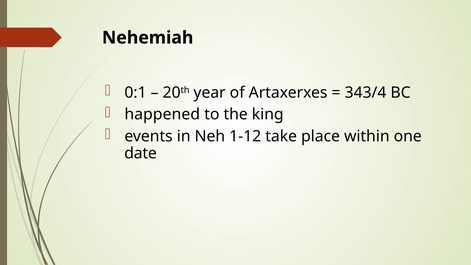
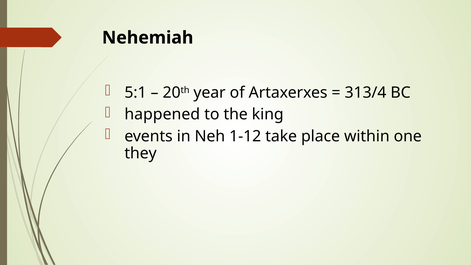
0:1: 0:1 -> 5:1
343/4: 343/4 -> 313/4
date: date -> they
